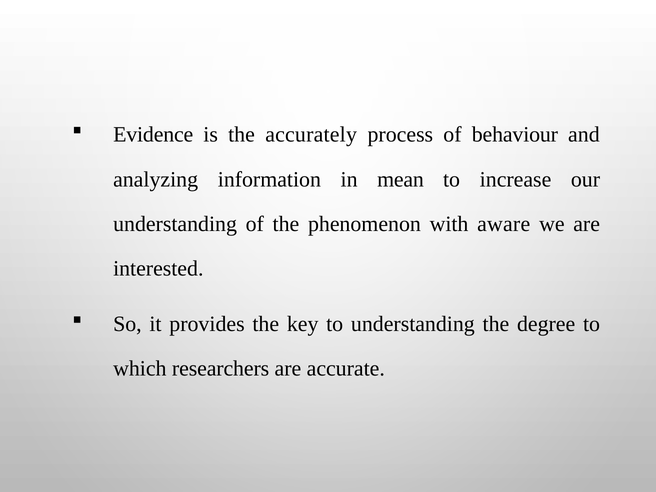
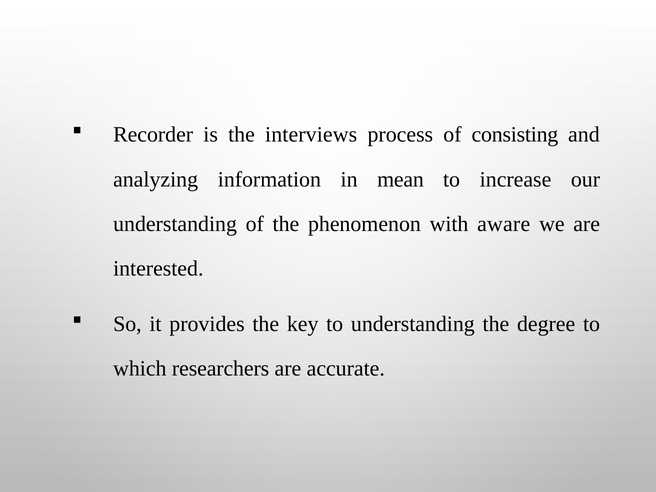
Evidence: Evidence -> Recorder
accurately: accurately -> interviews
behaviour: behaviour -> consisting
